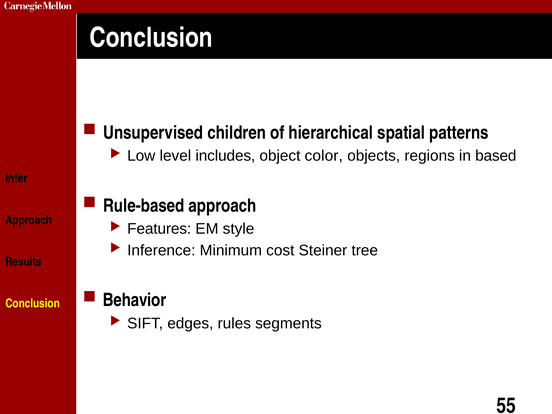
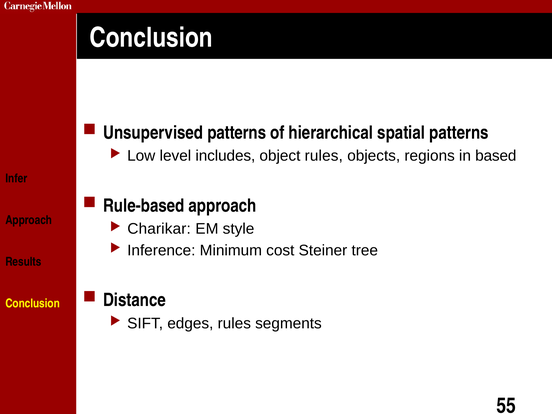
Unsupervised children: children -> patterns
object color: color -> rules
Features: Features -> Charikar
Behavior: Behavior -> Distance
